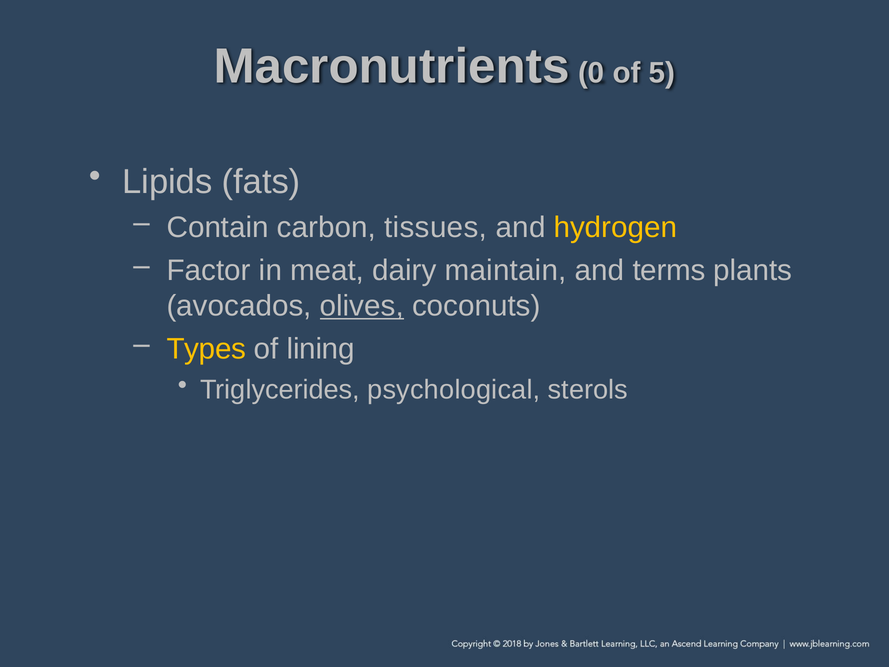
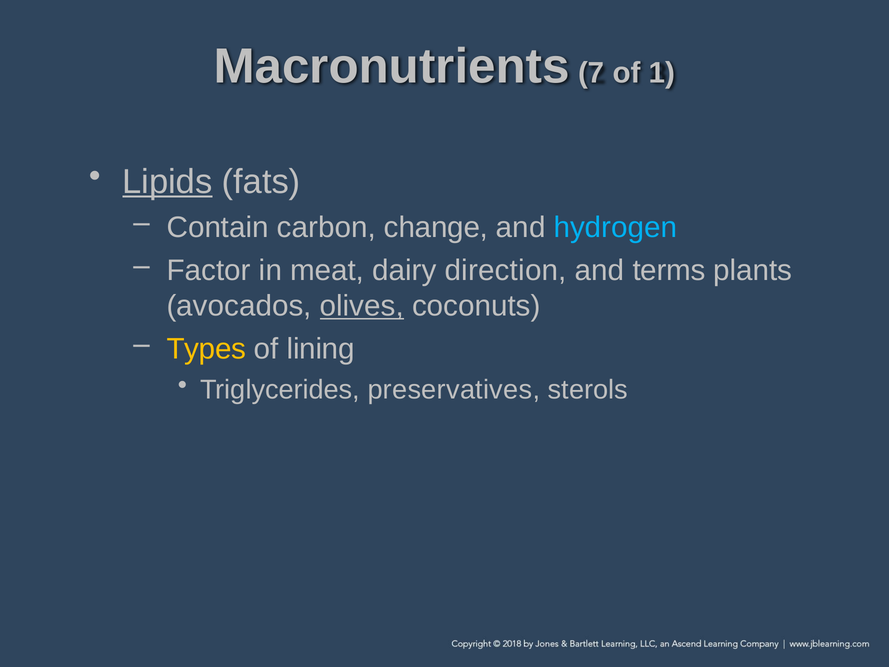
0: 0 -> 7
5: 5 -> 1
Lipids underline: none -> present
tissues: tissues -> change
hydrogen colour: yellow -> light blue
maintain: maintain -> direction
psychological: psychological -> preservatives
